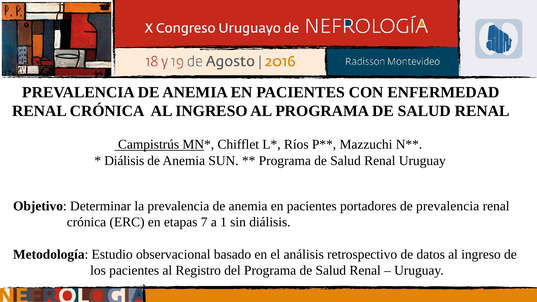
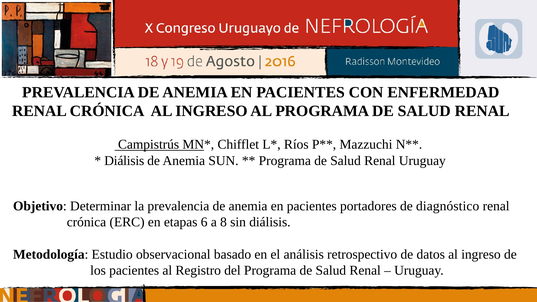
de prevalencia: prevalencia -> diagnóstico
7: 7 -> 6
1: 1 -> 8
